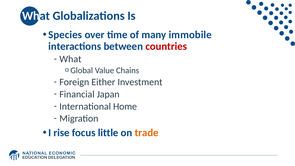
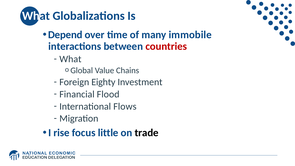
Species: Species -> Depend
Either: Either -> Eighty
Japan: Japan -> Flood
Home: Home -> Flows
trade colour: orange -> black
